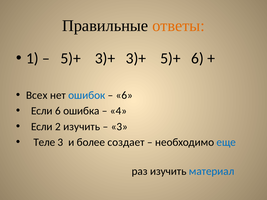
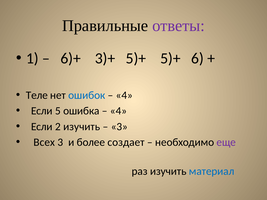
ответы colour: orange -> purple
5)+ at (71, 58): 5)+ -> 6)+
3)+ 3)+: 3)+ -> 5)+
Всех: Всех -> Теле
6 at (124, 95): 6 -> 4
Если 6: 6 -> 5
Теле: Теле -> Всех
еще colour: blue -> purple
